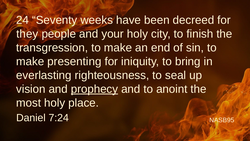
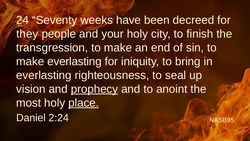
make presenting: presenting -> everlasting
place underline: none -> present
7:24: 7:24 -> 2:24
